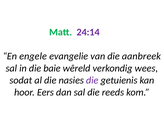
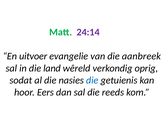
engele: engele -> uitvoer
baie: baie -> land
wees: wees -> oprig
die at (92, 80) colour: purple -> blue
